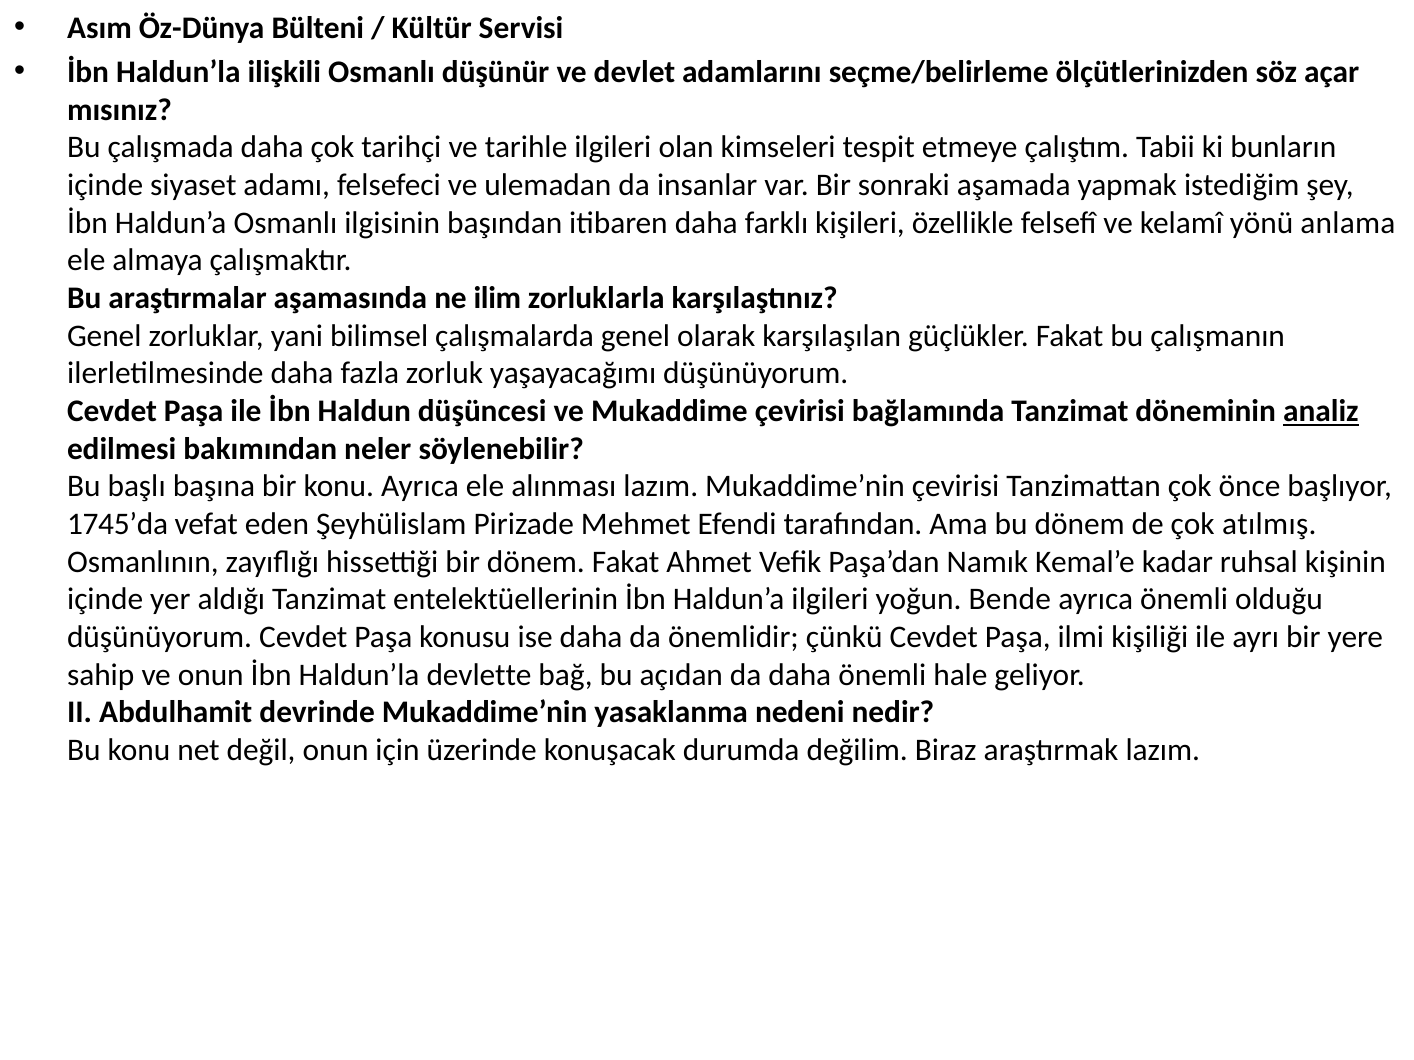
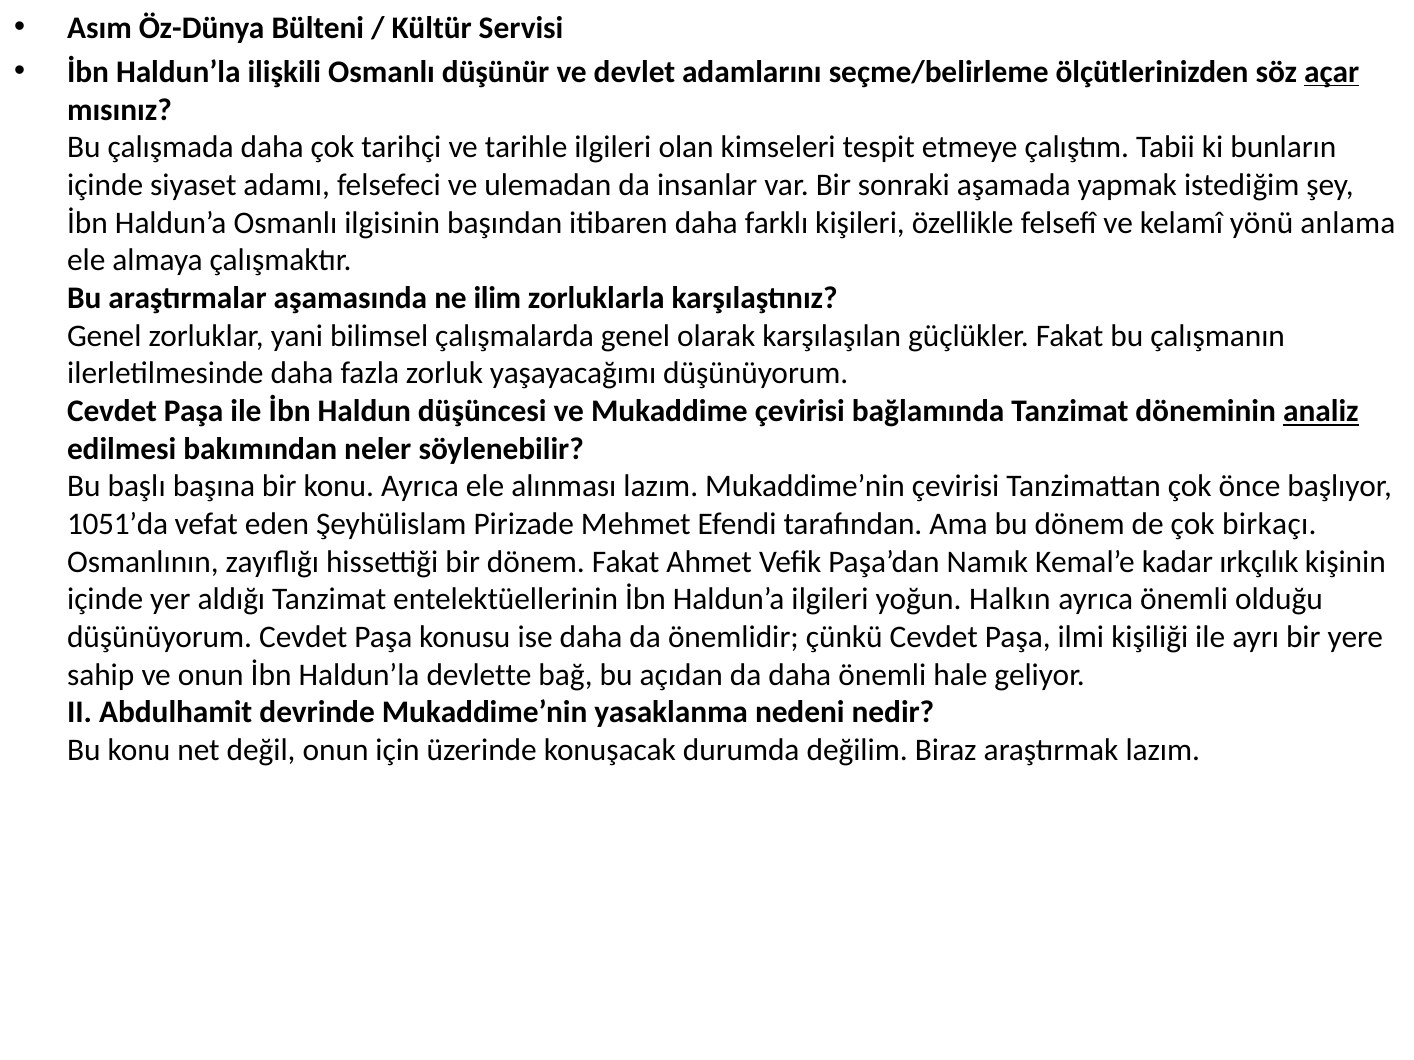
açar underline: none -> present
1745’da: 1745’da -> 1051’da
atılmış: atılmış -> birkaçı
ruhsal: ruhsal -> ırkçılık
Bende: Bende -> Halkın
